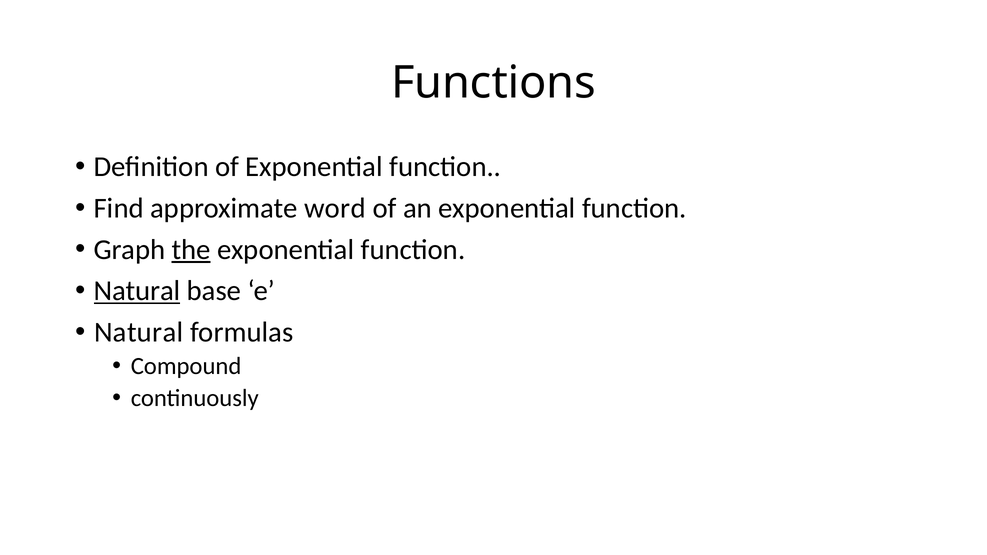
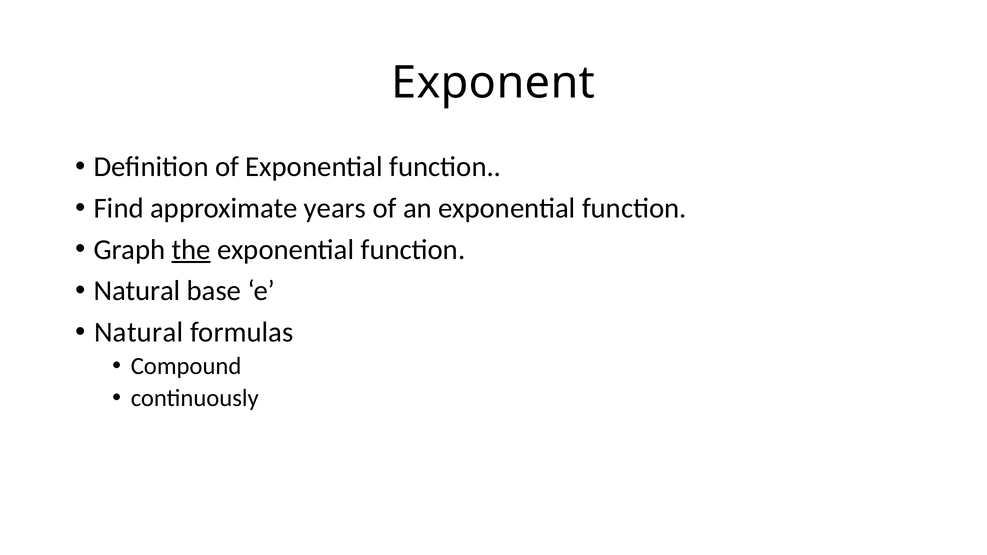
Functions: Functions -> Exponent
word: word -> years
Natural at (137, 291) underline: present -> none
